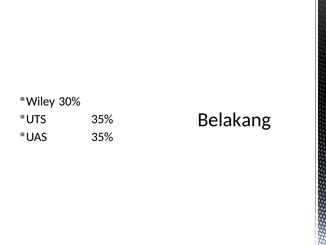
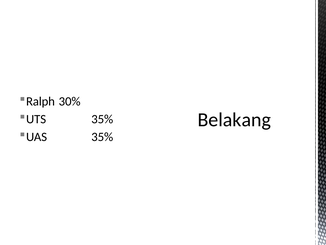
Wiley: Wiley -> Ralph
